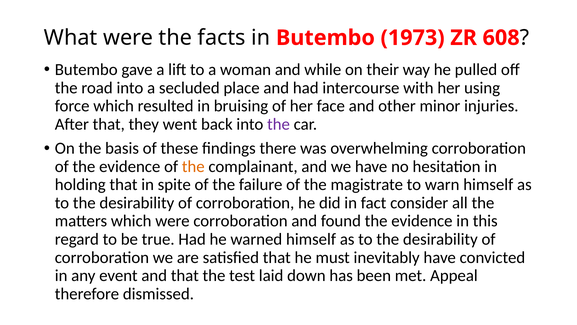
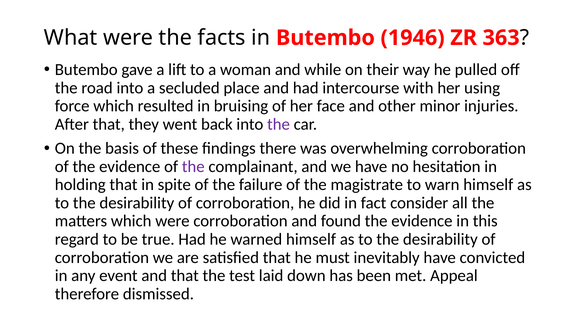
1973: 1973 -> 1946
608: 608 -> 363
the at (193, 166) colour: orange -> purple
